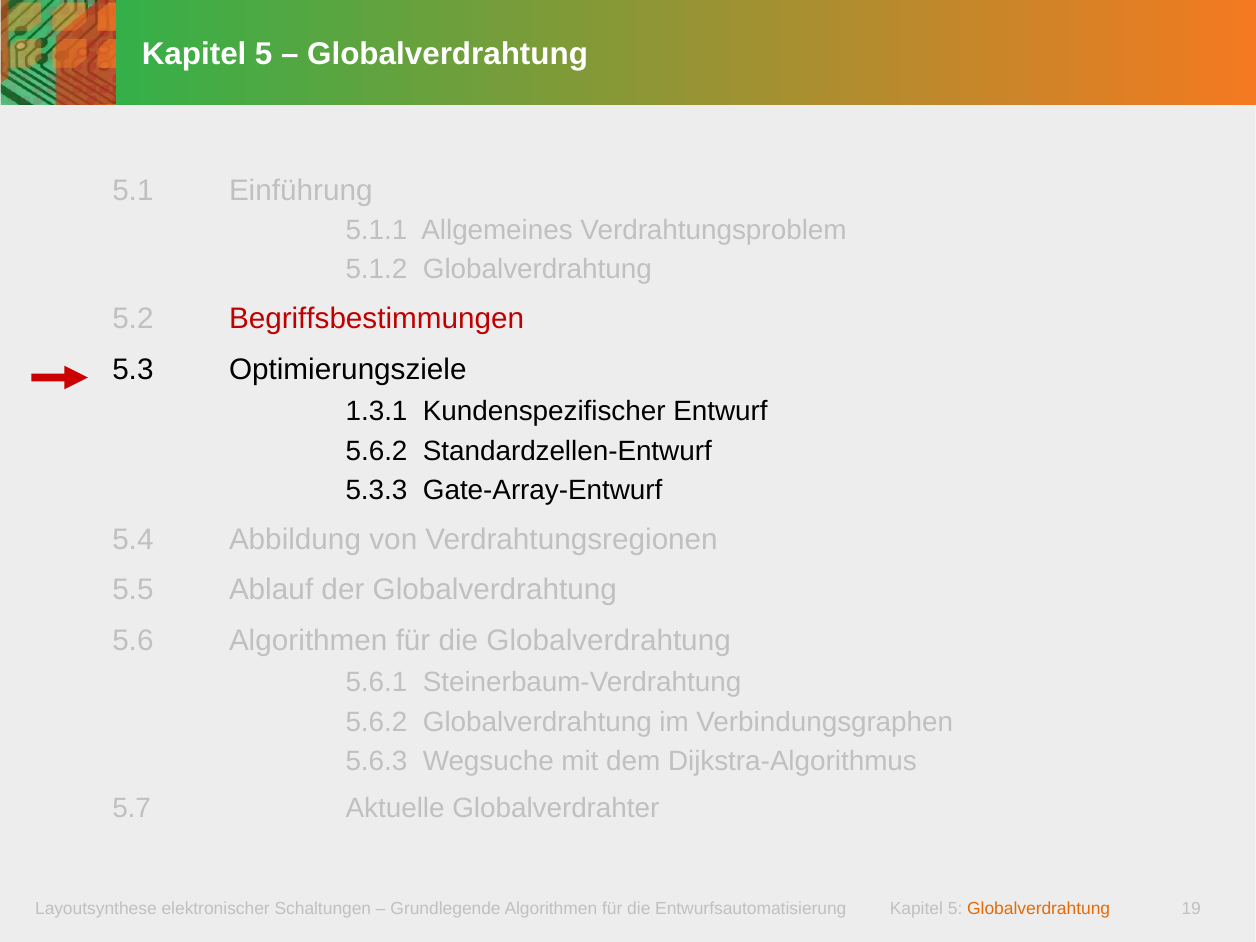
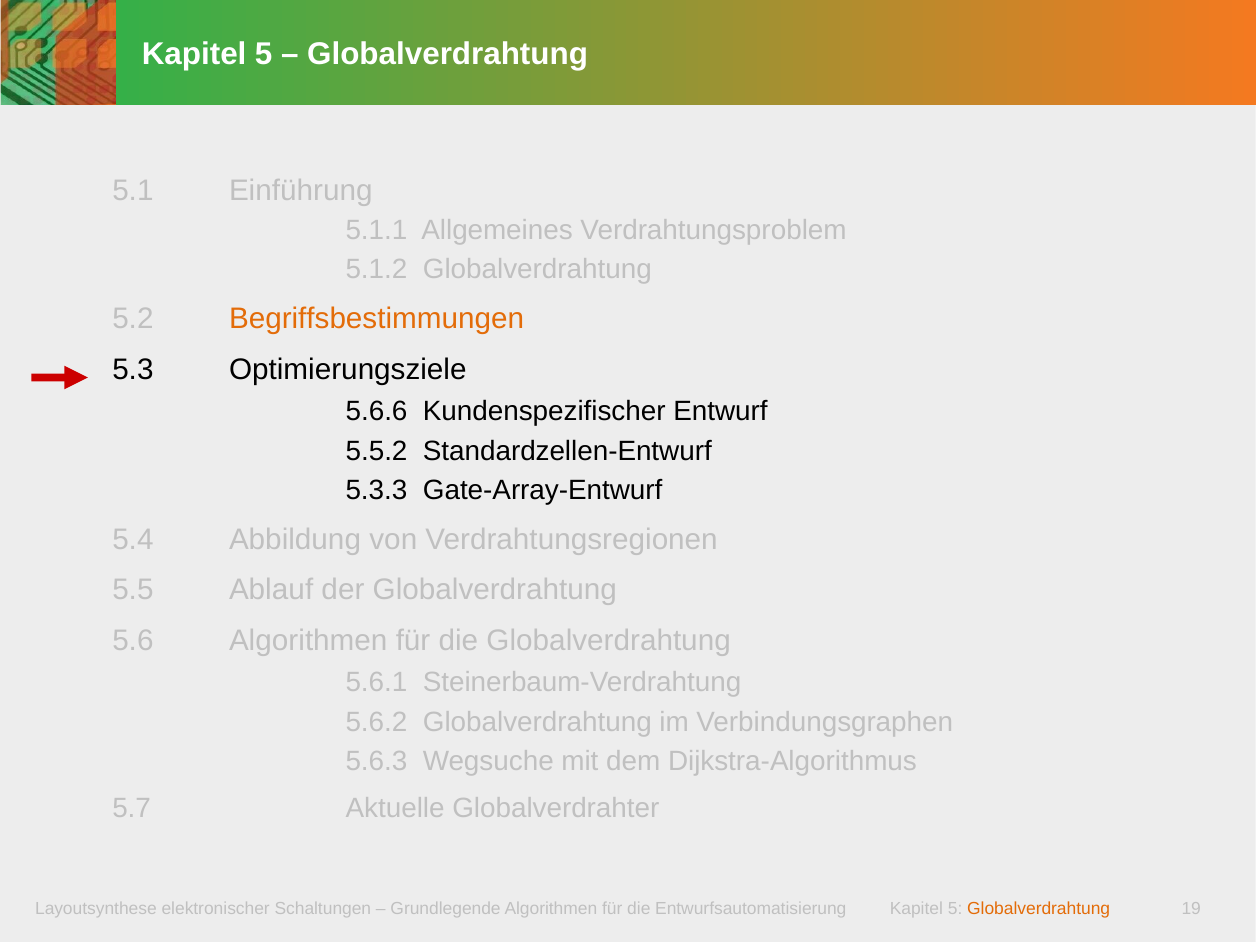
Begriffsbestimmungen colour: red -> orange
1.3.1: 1.3.1 -> 5.6.6
5.6.2 at (377, 451): 5.6.2 -> 5.5.2
